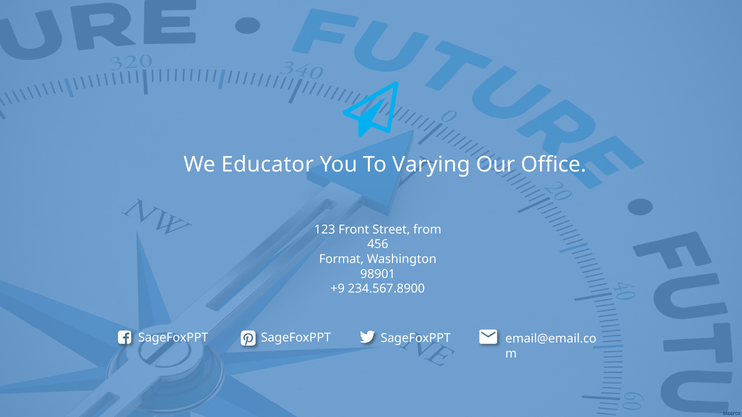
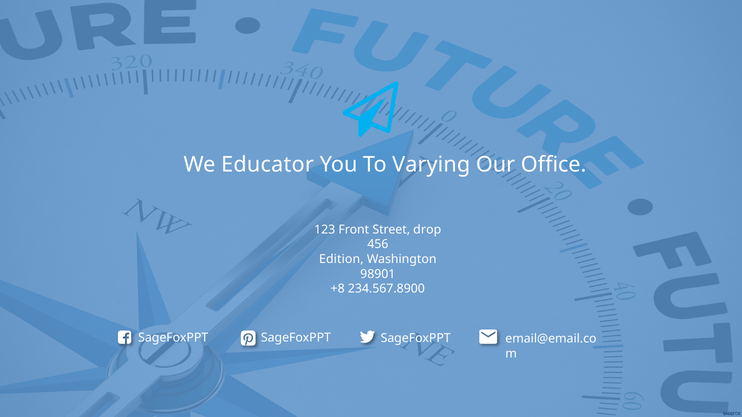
from: from -> drop
Format: Format -> Edition
+9: +9 -> +8
